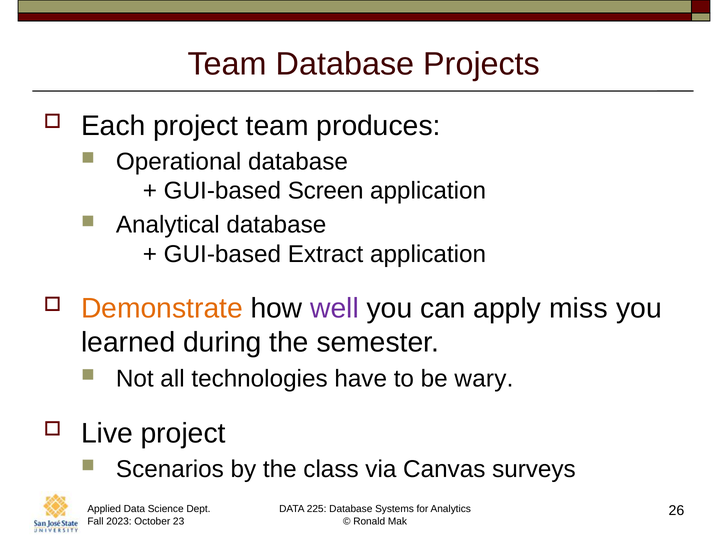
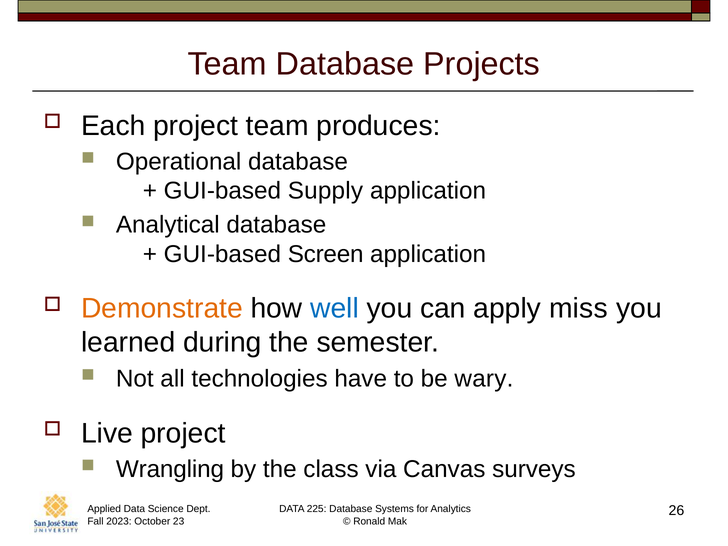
Screen: Screen -> Supply
Extract: Extract -> Screen
well colour: purple -> blue
Scenarios: Scenarios -> Wrangling
